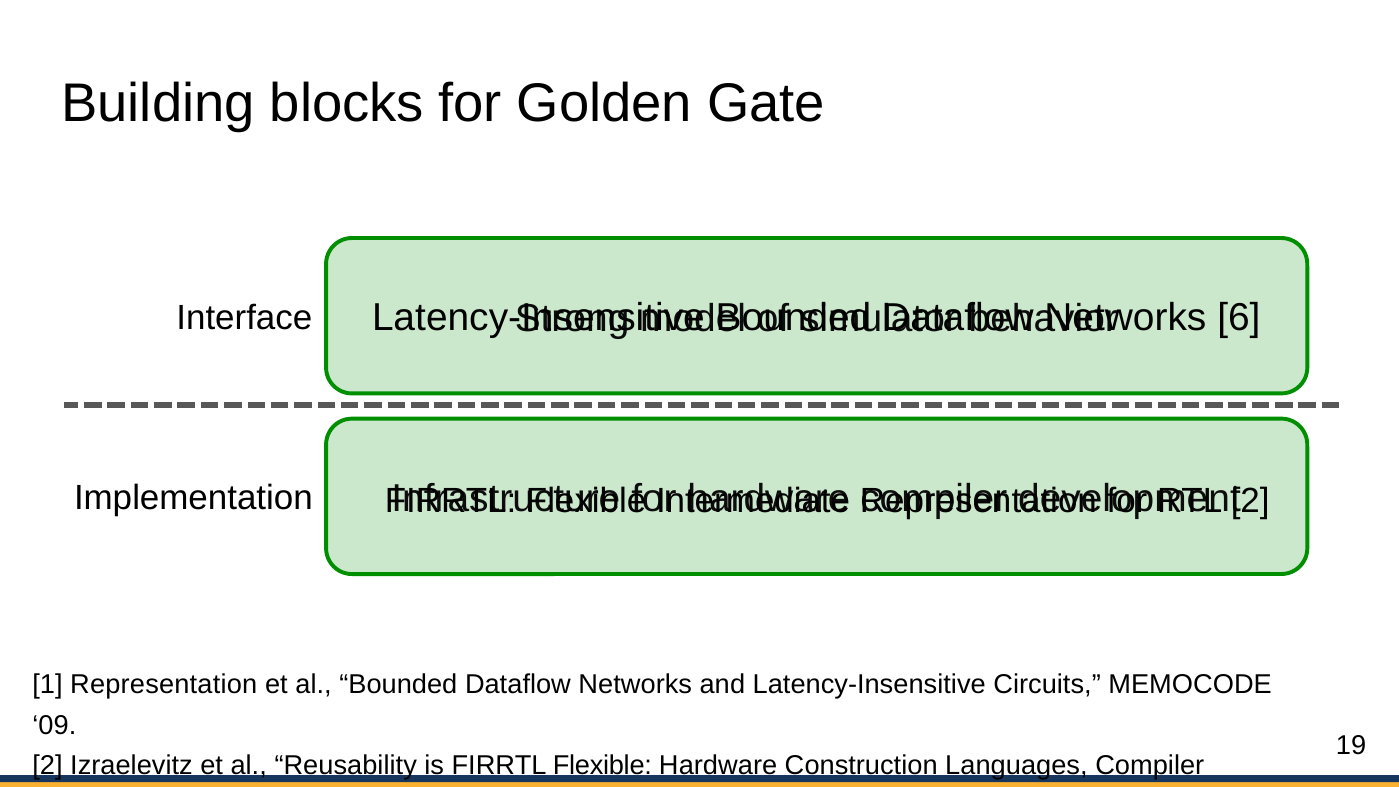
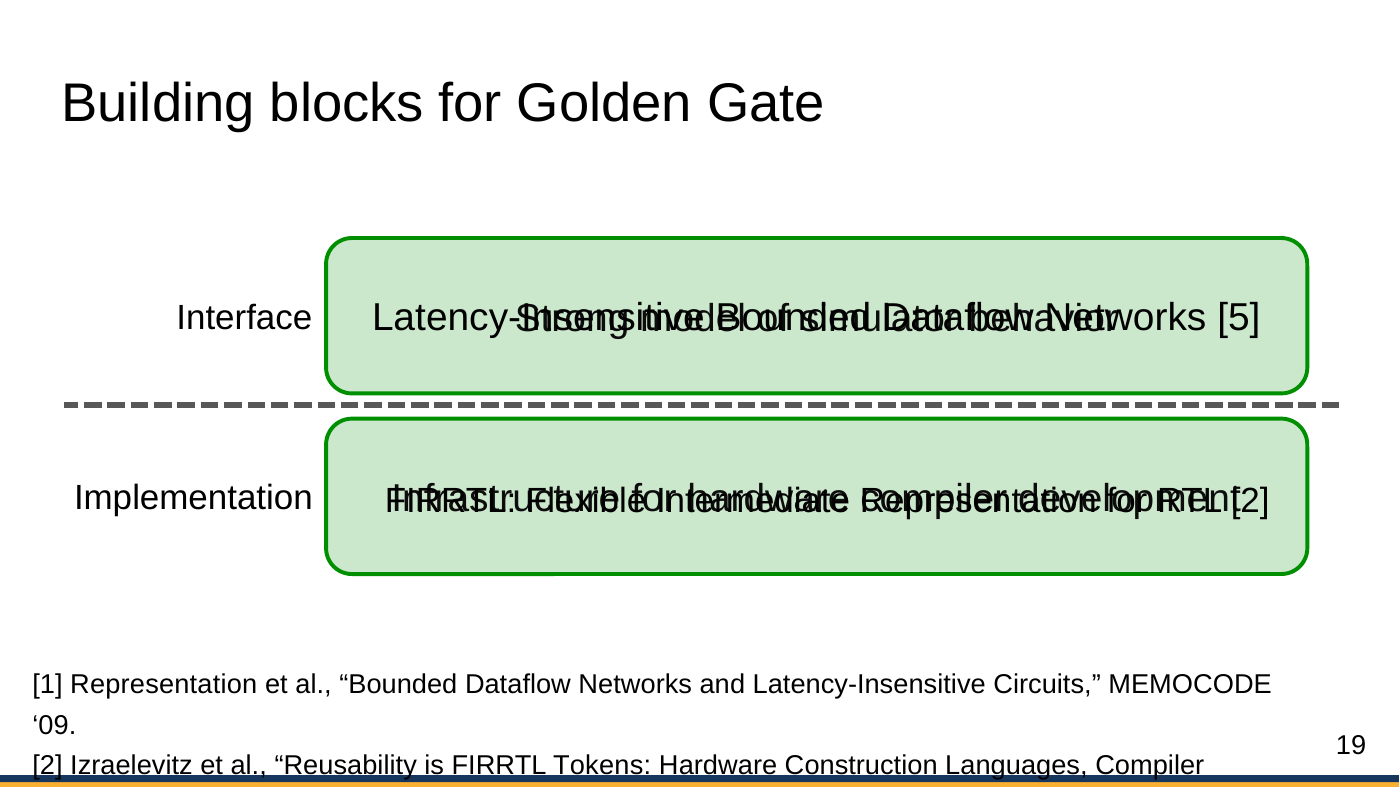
6: 6 -> 5
is FIRRTL Flexible: Flexible -> Tokens
